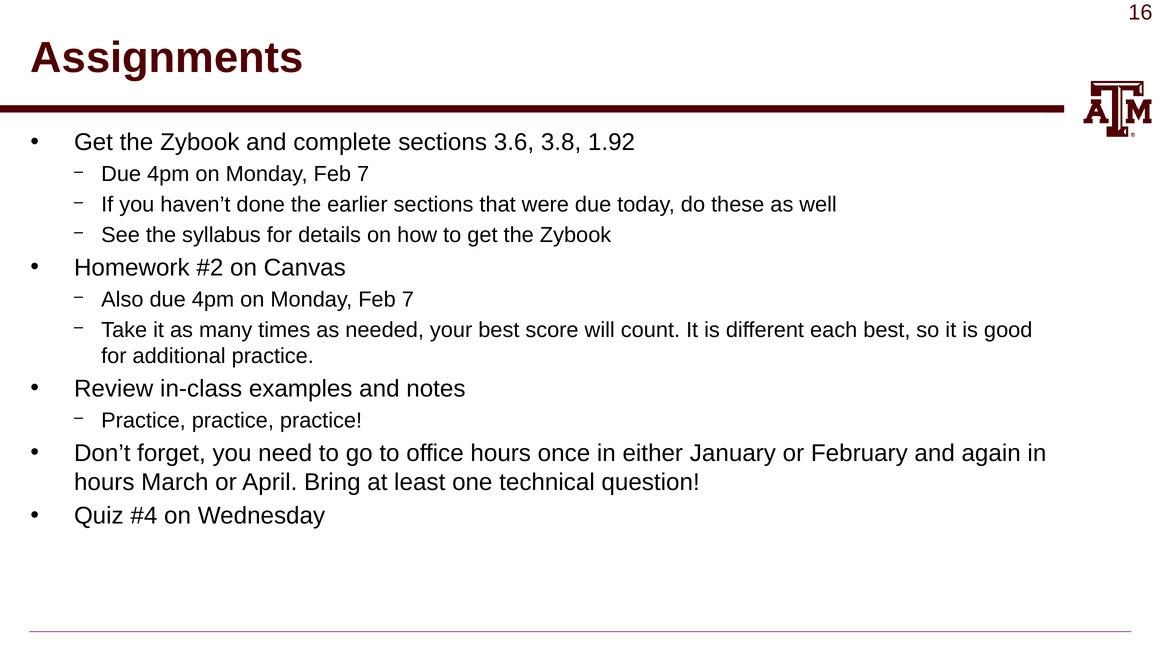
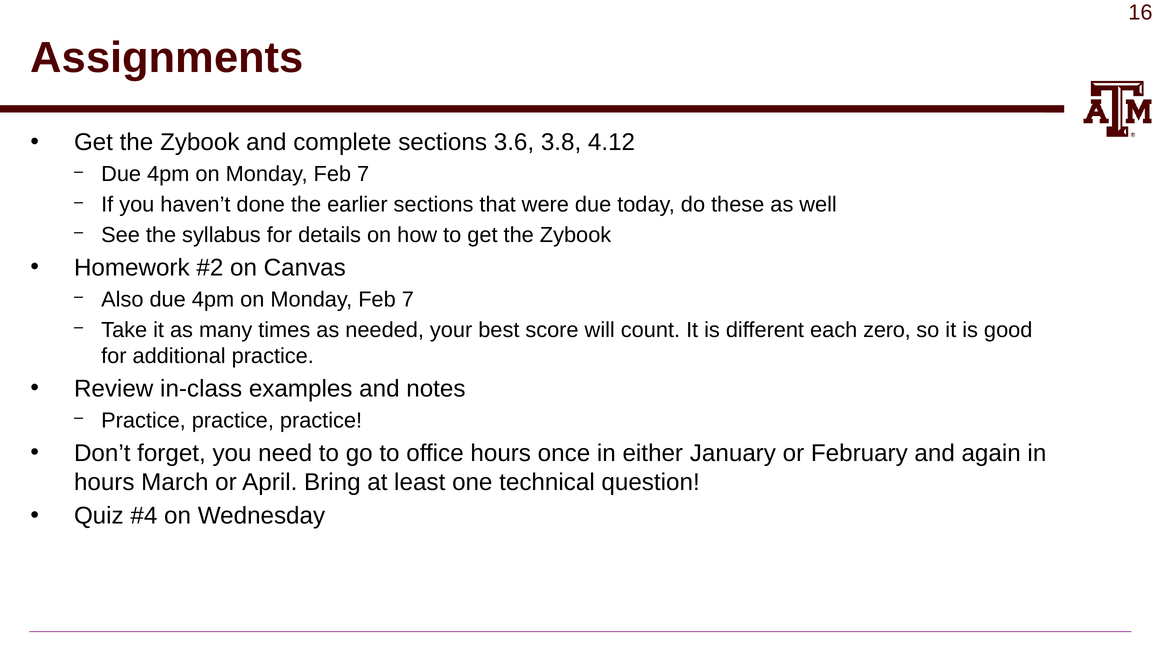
1.92: 1.92 -> 4.12
each best: best -> zero
